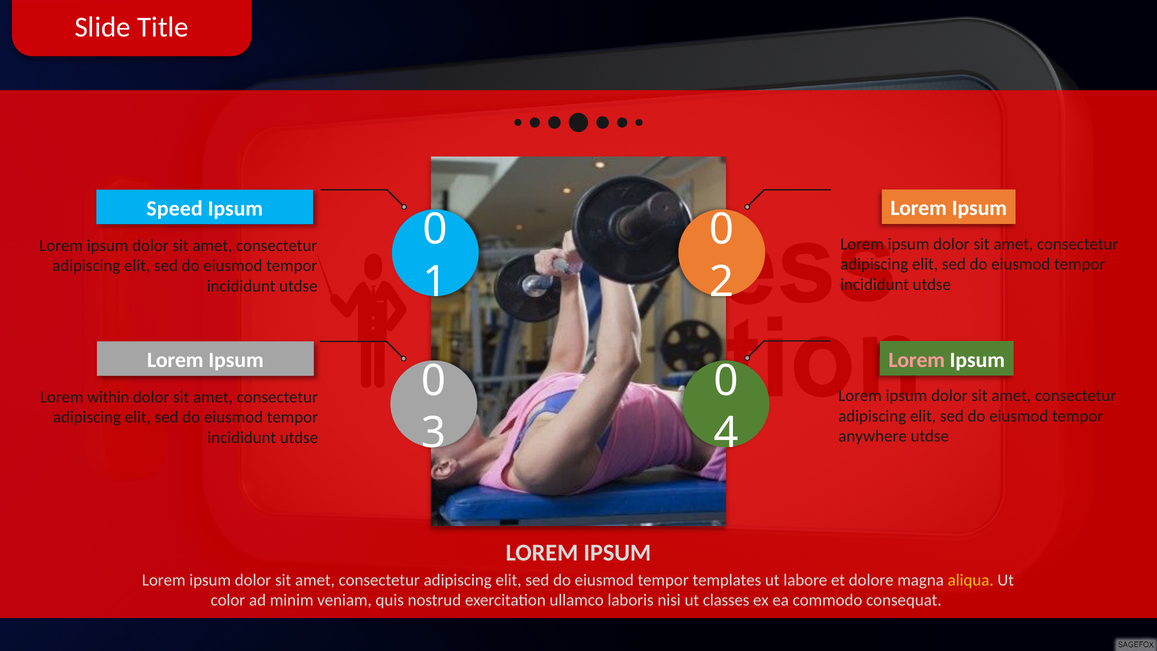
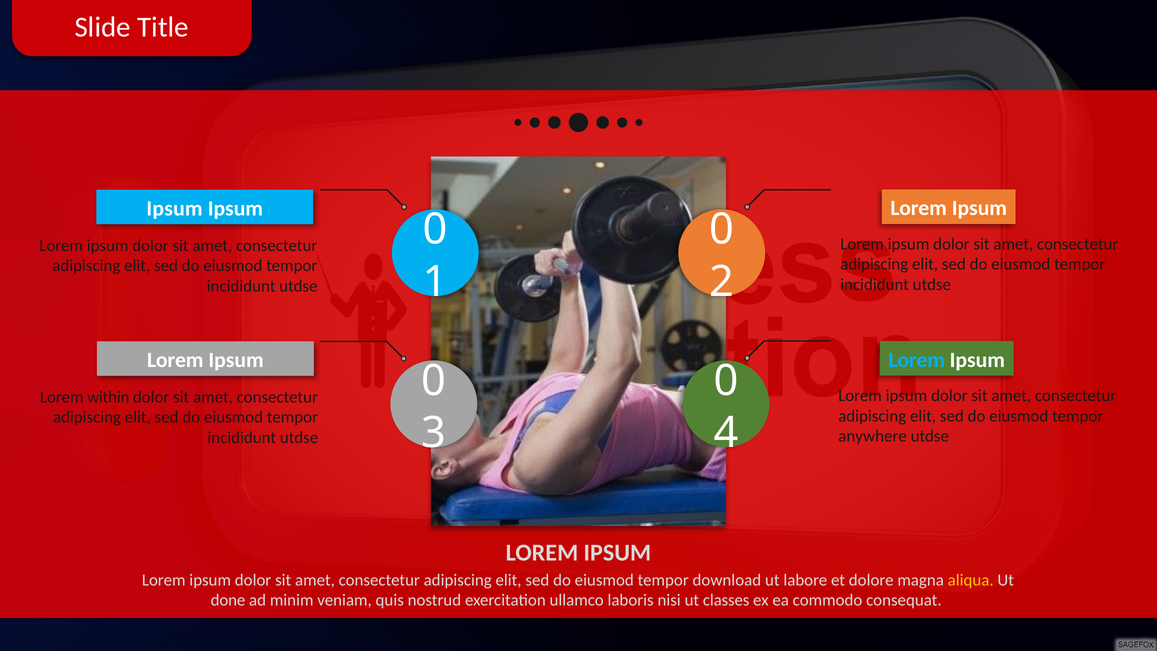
Speed at (175, 208): Speed -> Ipsum
Lorem at (917, 360) colour: pink -> light blue
templates: templates -> download
color: color -> done
